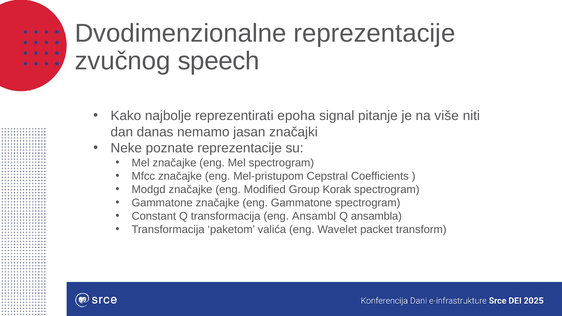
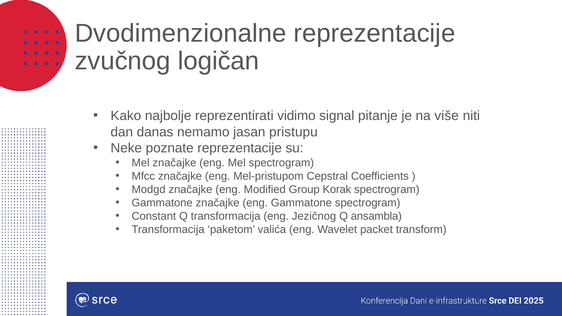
speech: speech -> logičan
epoha: epoha -> vidimo
značajki: značajki -> pristupu
Ansambl: Ansambl -> Jezičnog
